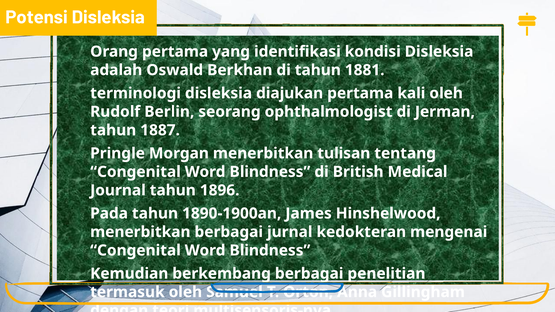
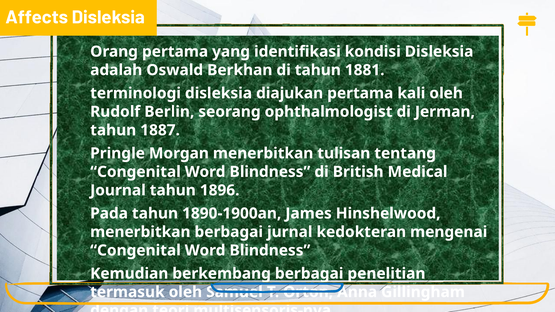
Potensi: Potensi -> Affects
